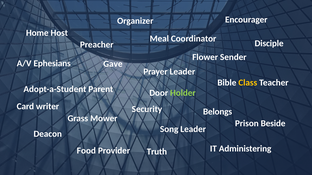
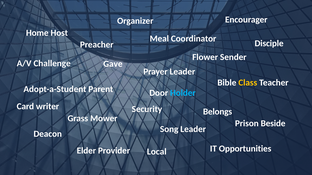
Ephesians: Ephesians -> Challenge
Holder colour: light green -> light blue
Administering: Administering -> Opportunities
Food: Food -> Elder
Truth: Truth -> Local
